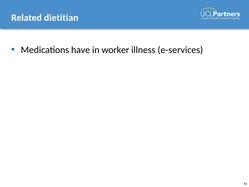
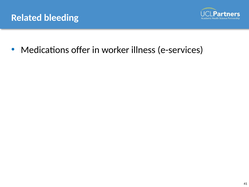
dietitian: dietitian -> bleeding
have: have -> offer
